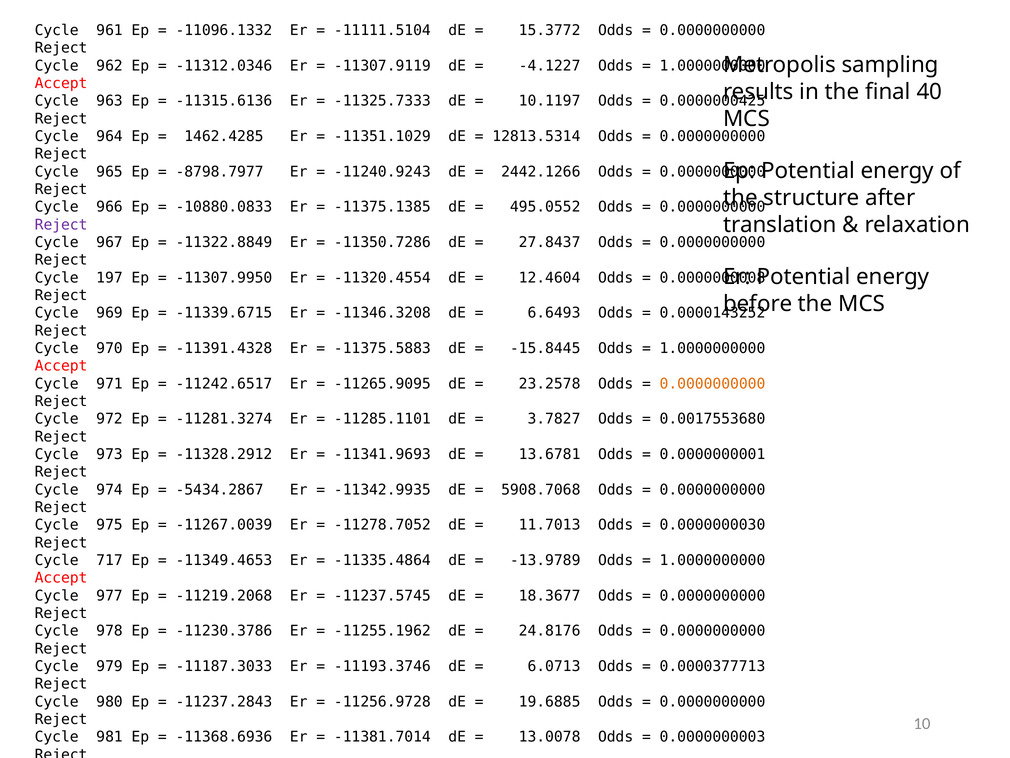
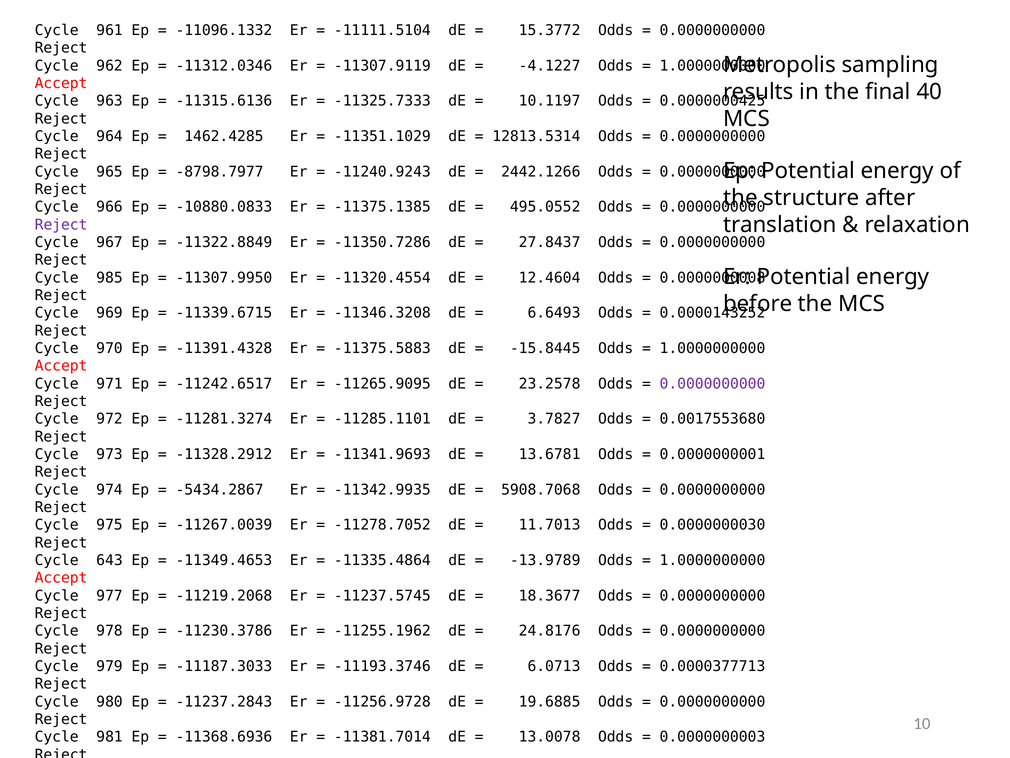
197 at (109, 278): 197 -> 985
0.0000000000 at (712, 383) colour: orange -> purple
717: 717 -> 643
